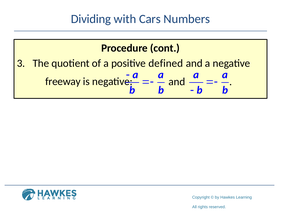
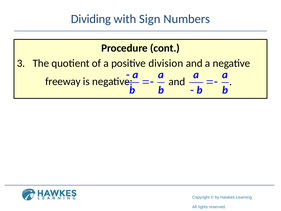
Cars: Cars -> Sign
defined: defined -> division
